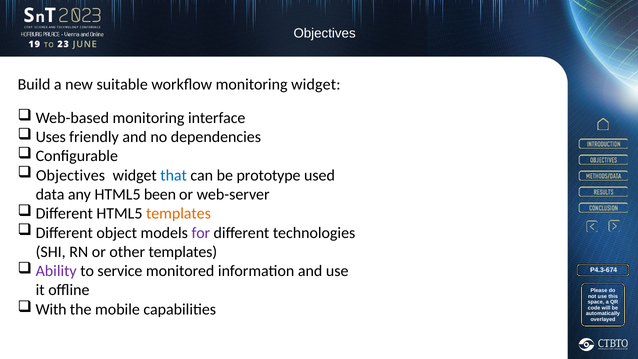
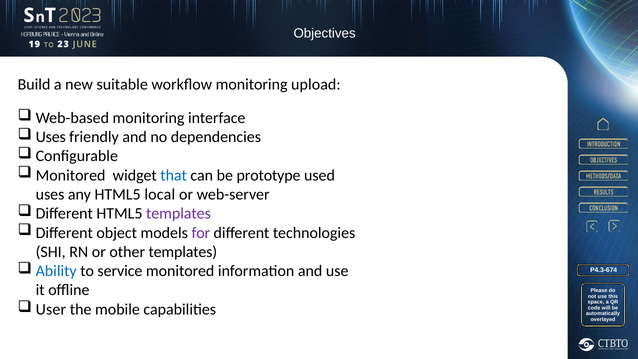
monitoring widget: widget -> upload
Objectives at (71, 175): Objectives -> Monitored
data at (50, 194): data -> uses
been: been -> local
templates at (178, 214) colour: orange -> purple
Ability colour: purple -> blue
With: With -> User
